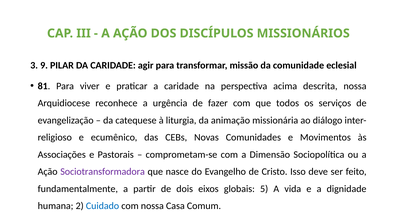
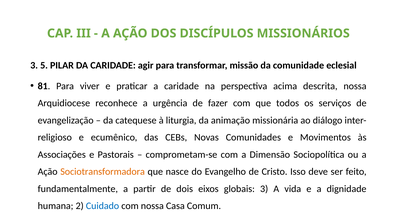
9: 9 -> 5
Sociotransformadora colour: purple -> orange
globais 5: 5 -> 3
